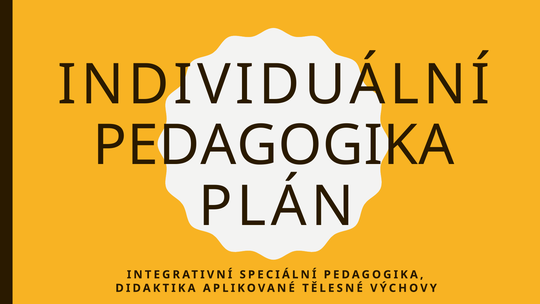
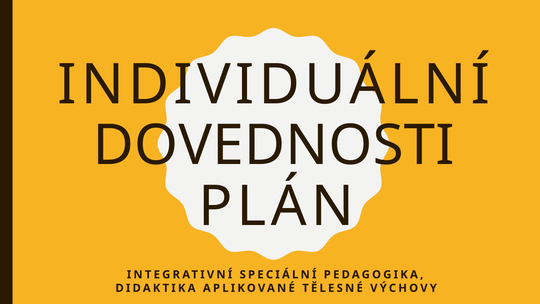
PEDAGOGIKA at (274, 146): PEDAGOGIKA -> DOVEDNOSTI
